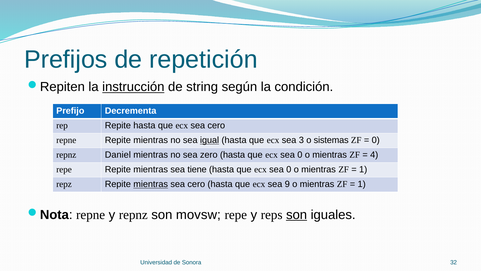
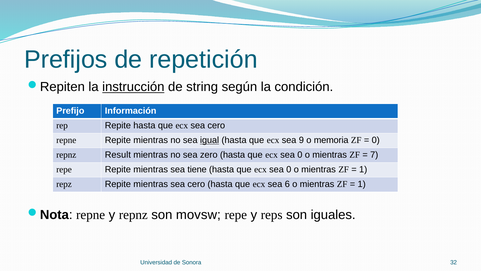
Decrementa: Decrementa -> Información
3: 3 -> 9
sistemas: sistemas -> memoria
Daniel: Daniel -> Result
4: 4 -> 7
mientras at (151, 184) underline: present -> none
9: 9 -> 6
son at (297, 214) underline: present -> none
